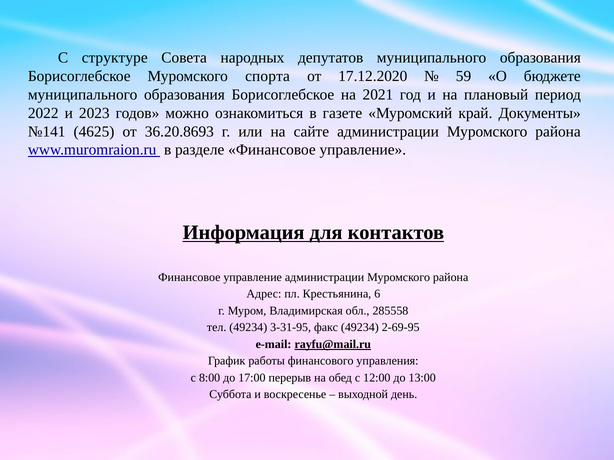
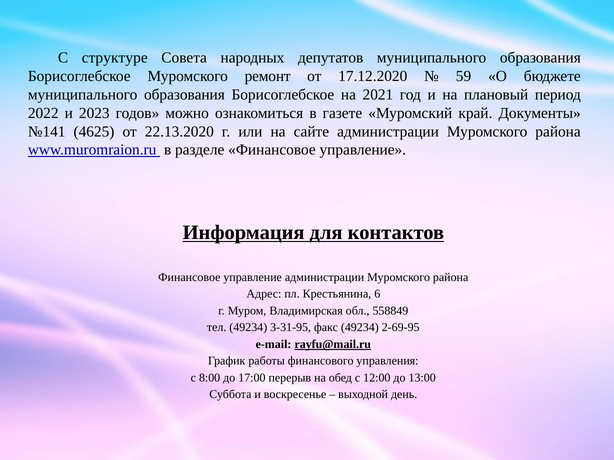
спорта: спорта -> ремонт
36.20.8693: 36.20.8693 -> 22.13.2020
285558: 285558 -> 558849
